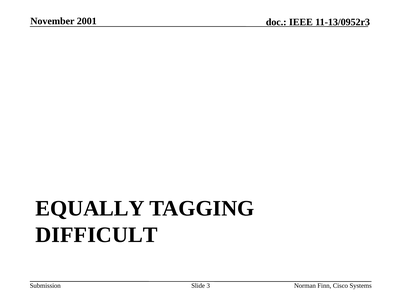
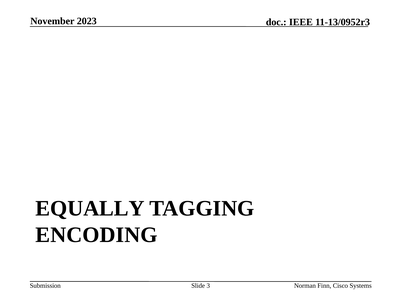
2001: 2001 -> 2023
DIFFICULT: DIFFICULT -> ENCODING
